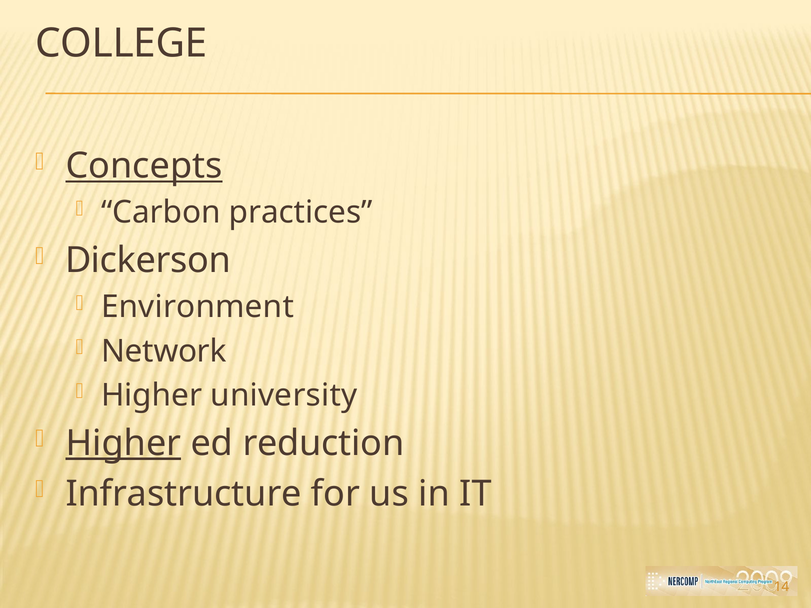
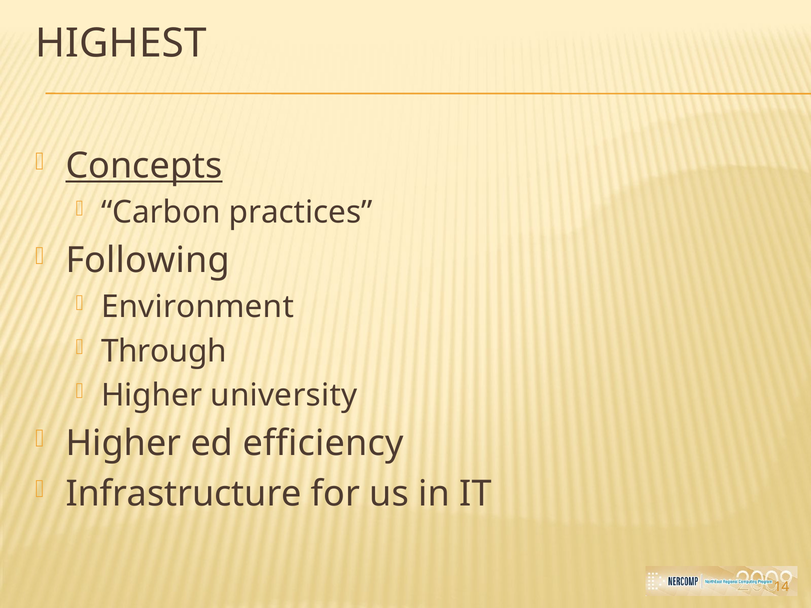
COLLEGE: COLLEGE -> HIGHEST
Dickerson: Dickerson -> Following
Network: Network -> Through
Higher at (123, 443) underline: present -> none
reduction: reduction -> efficiency
